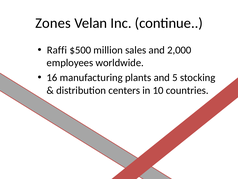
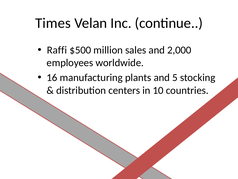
Zones: Zones -> Times
